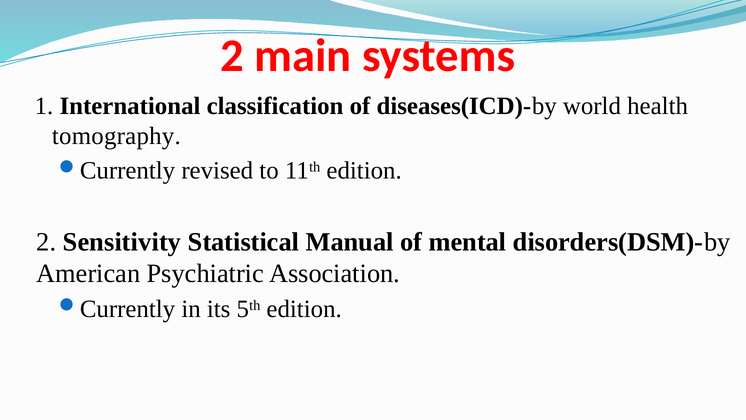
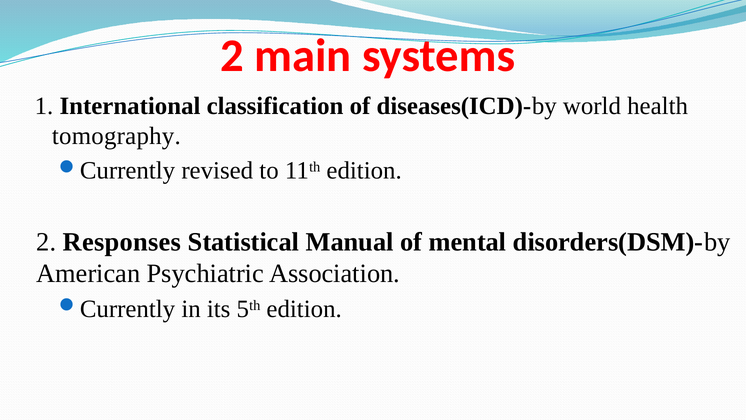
Sensitivity: Sensitivity -> Responses
